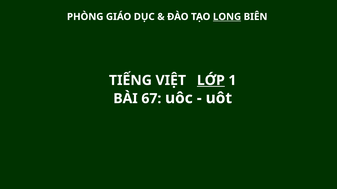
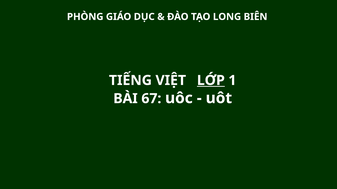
LONG underline: present -> none
